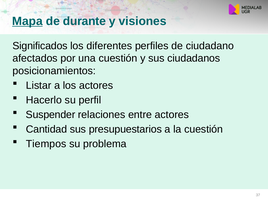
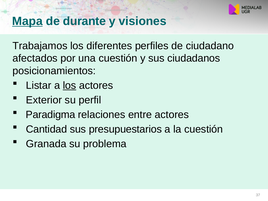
Significados: Significados -> Trabajamos
los at (70, 85) underline: none -> present
Hacerlo: Hacerlo -> Exterior
Suspender: Suspender -> Paradigma
Tiempos: Tiempos -> Granada
